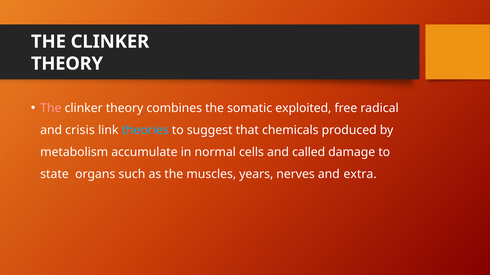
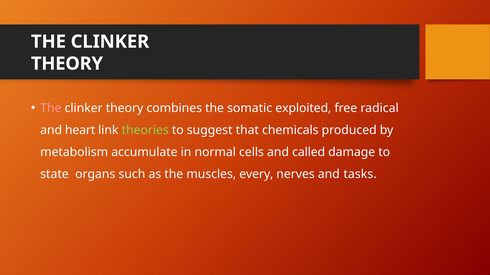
crisis: crisis -> heart
theories colour: light blue -> light green
years: years -> every
extra: extra -> tasks
